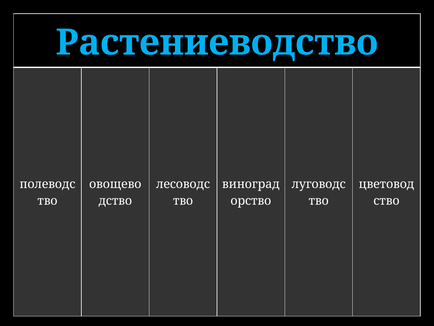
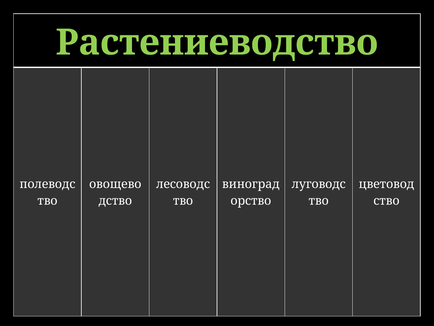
Растениеводство colour: light blue -> light green
